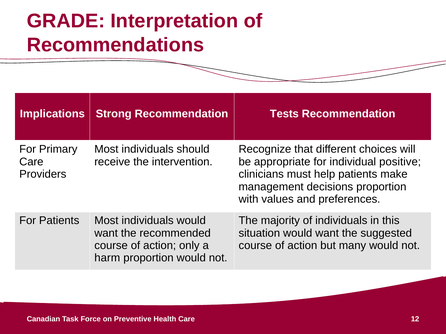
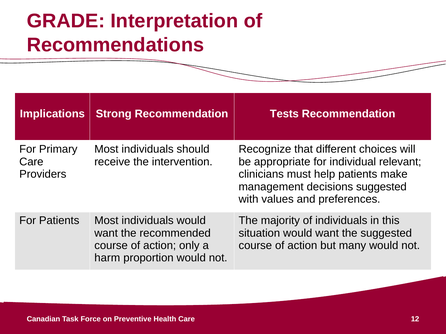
positive: positive -> relevant
decisions proportion: proportion -> suggested
